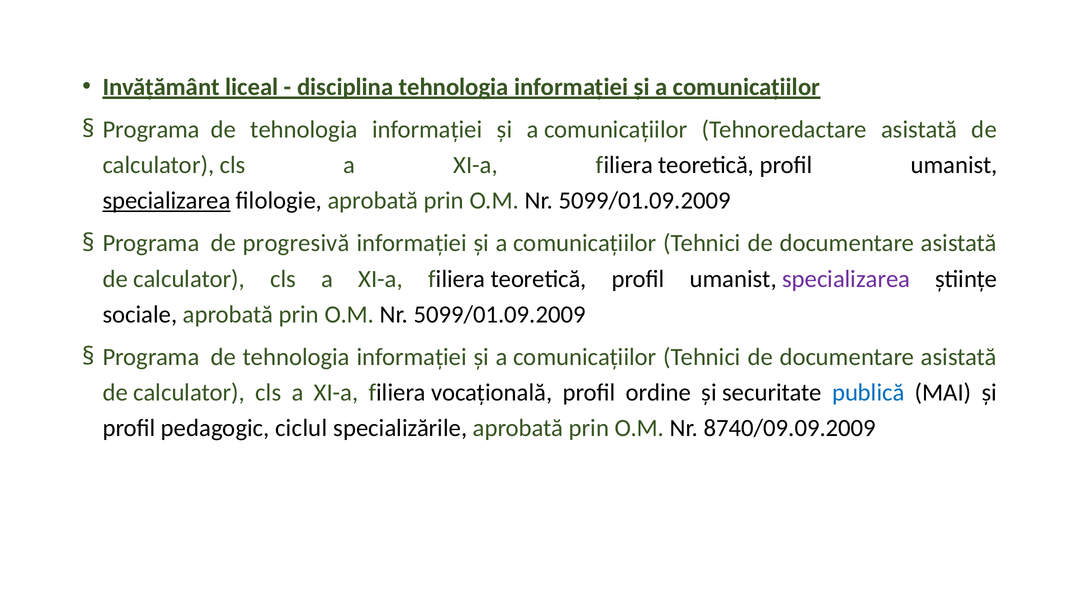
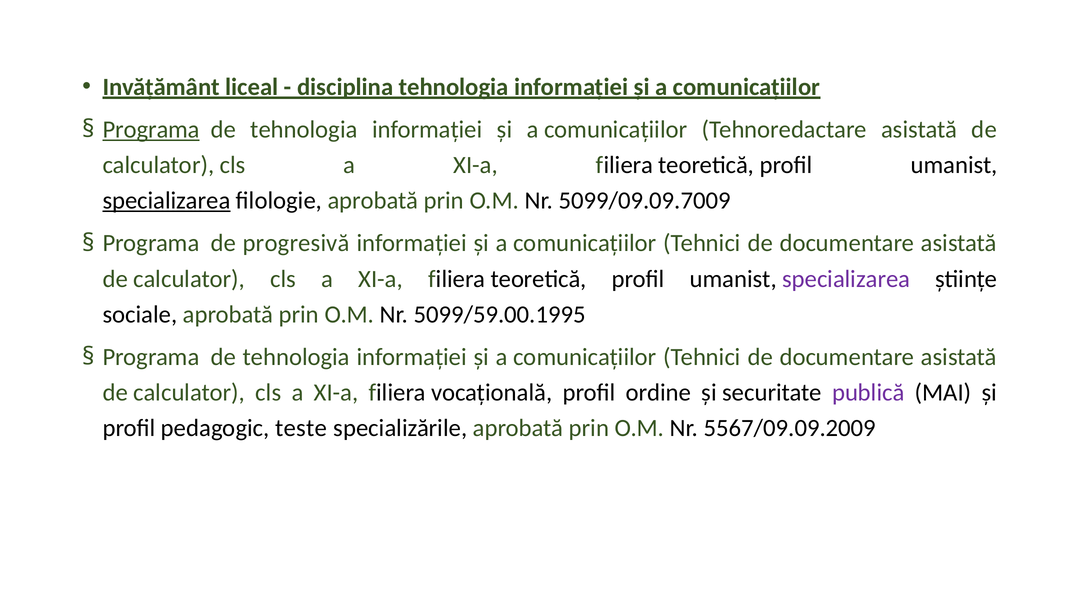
Programa at (151, 129) underline: none -> present
5099/01.09.2009 at (645, 201): 5099/01.09.2009 -> 5099/09.09.7009
5099/01.09.2009 at (500, 314): 5099/01.09.2009 -> 5099/59.00.1995
publică colour: blue -> purple
ciclul: ciclul -> teste
8740/09.09.2009: 8740/09.09.2009 -> 5567/09.09.2009
